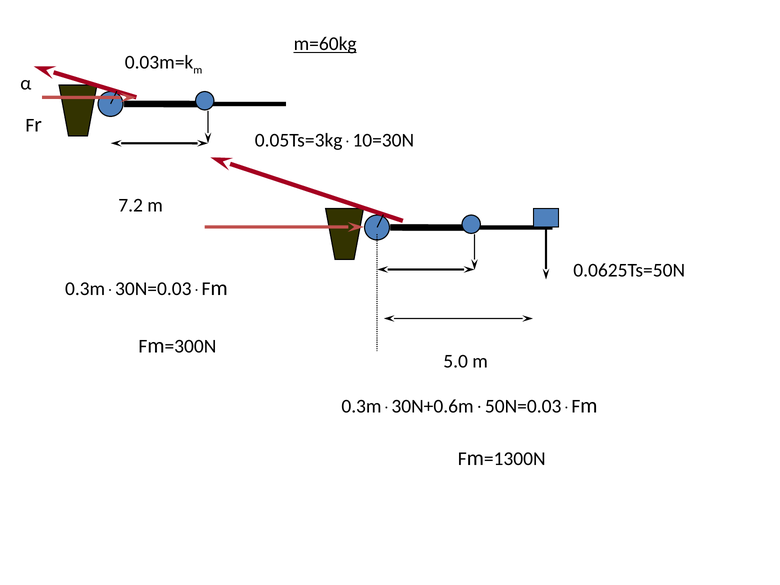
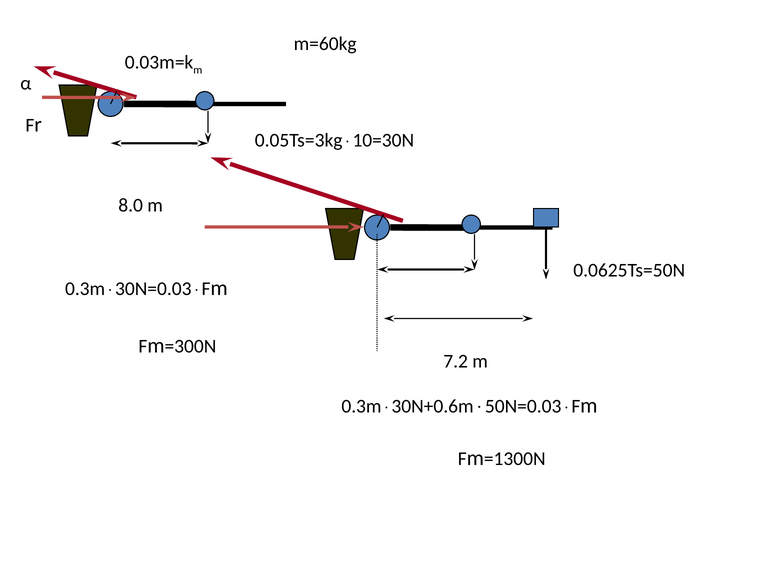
m=60kg underline: present -> none
7.2: 7.2 -> 8.0
5.0: 5.0 -> 7.2
